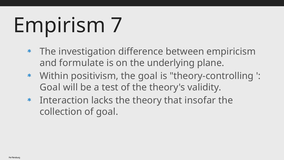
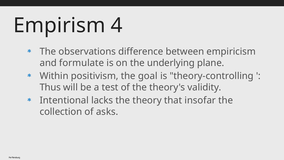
7: 7 -> 4
investigation: investigation -> observations
Goal at (50, 87): Goal -> Thus
Interaction: Interaction -> Intentional
of goal: goal -> asks
